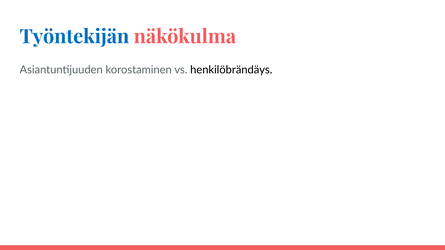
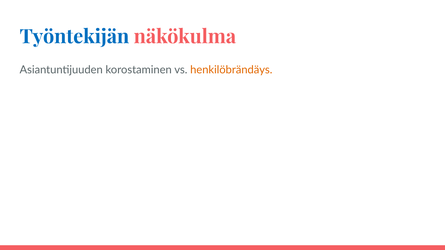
henkilöbrändäys colour: black -> orange
